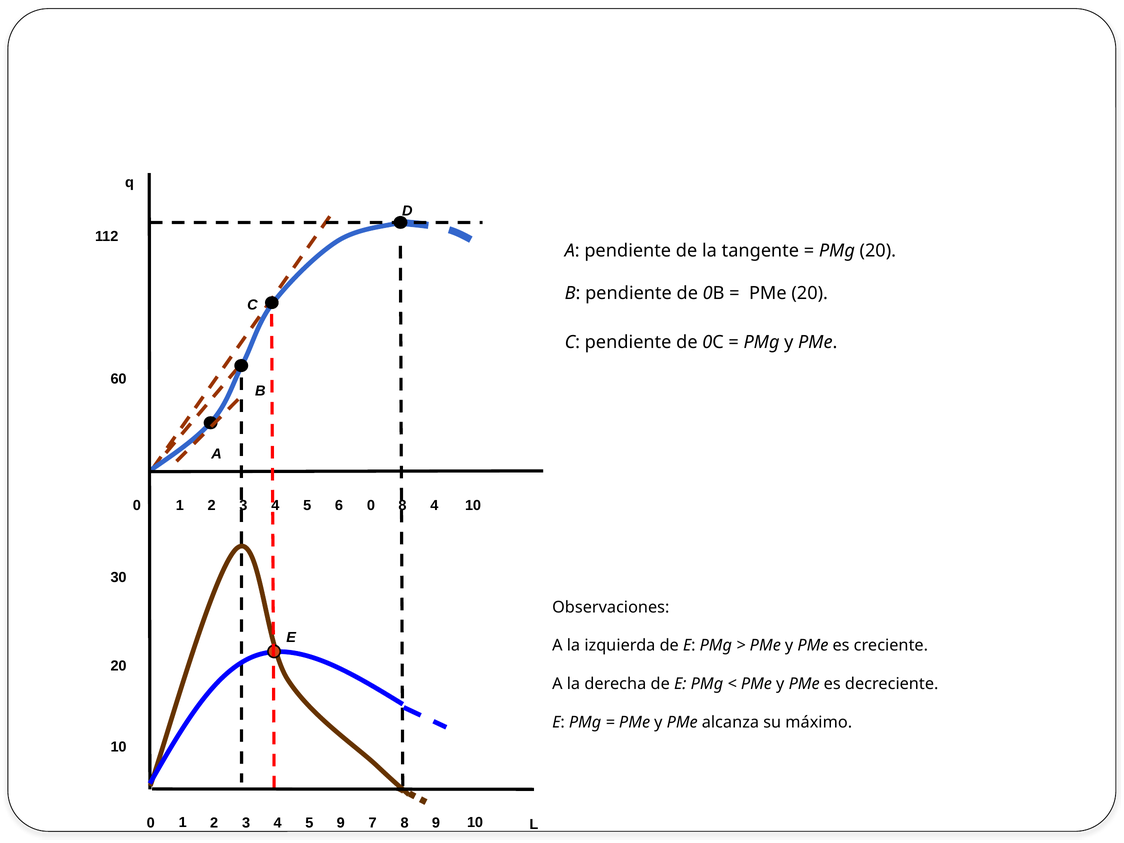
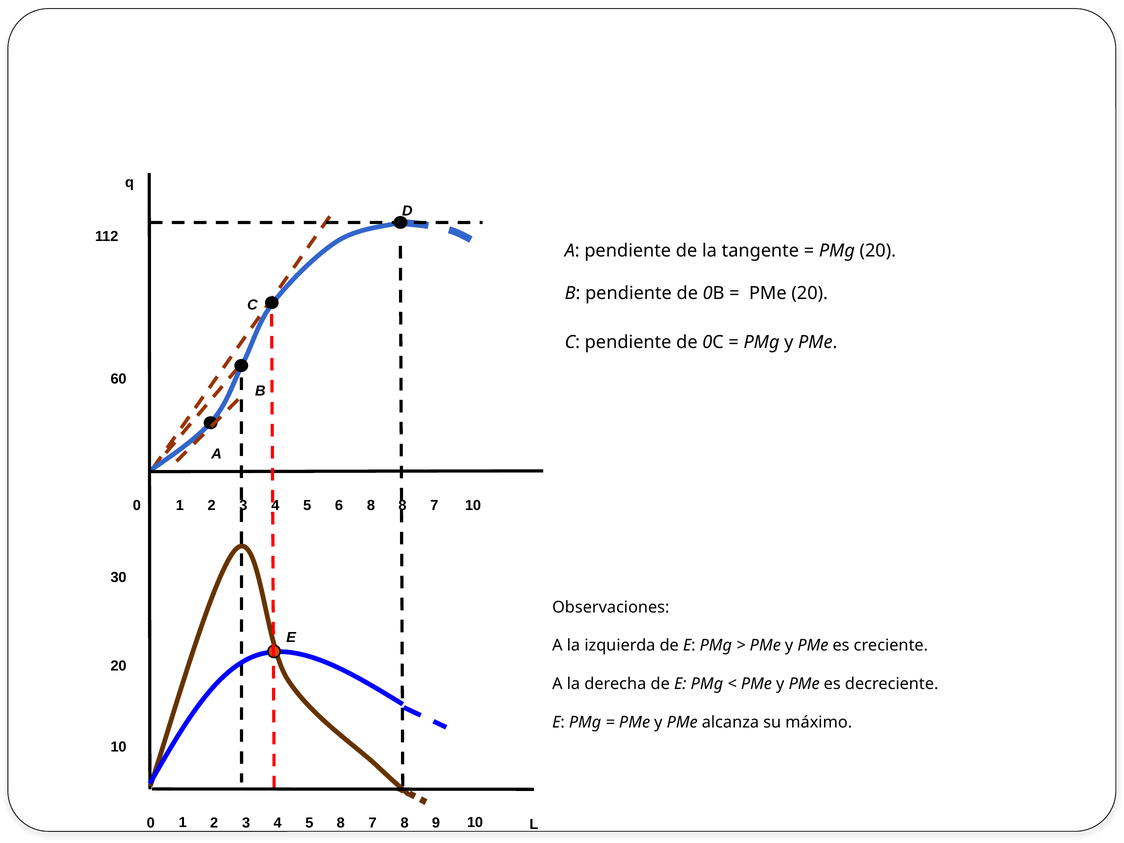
6 0: 0 -> 8
4 at (434, 505): 4 -> 7
5 9: 9 -> 8
